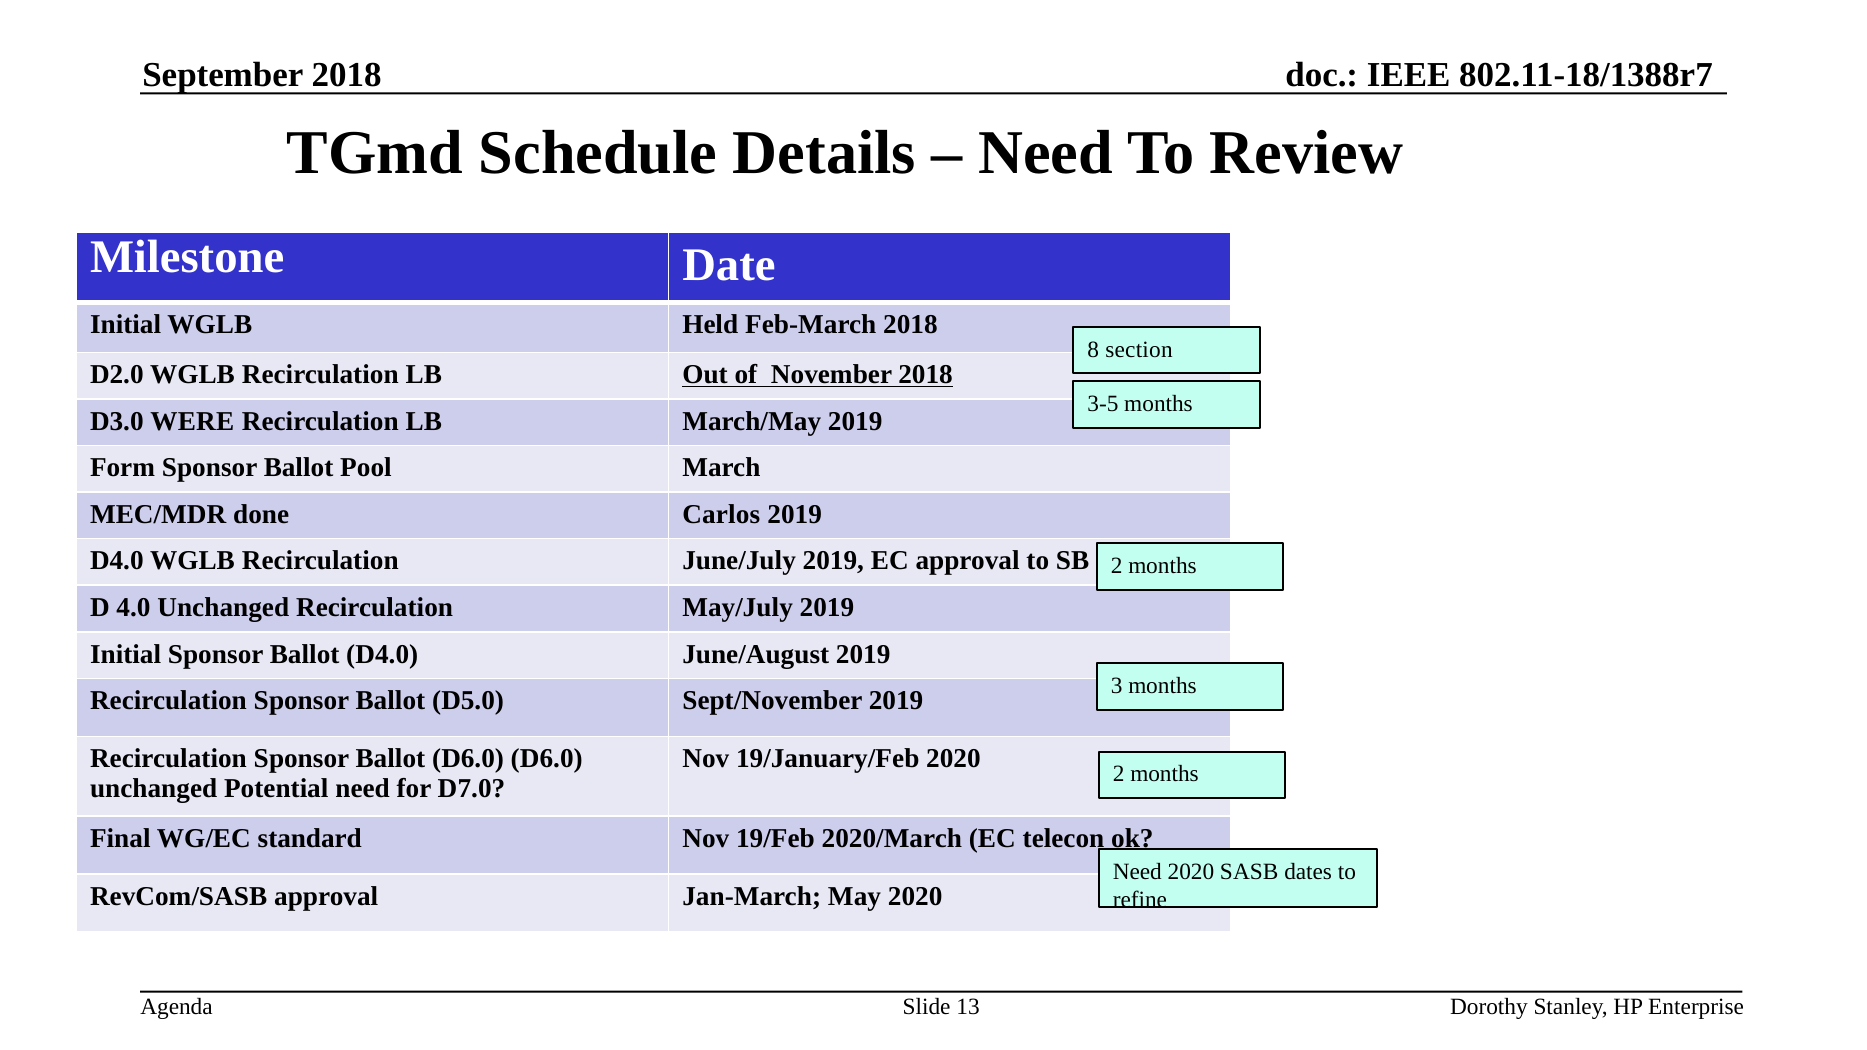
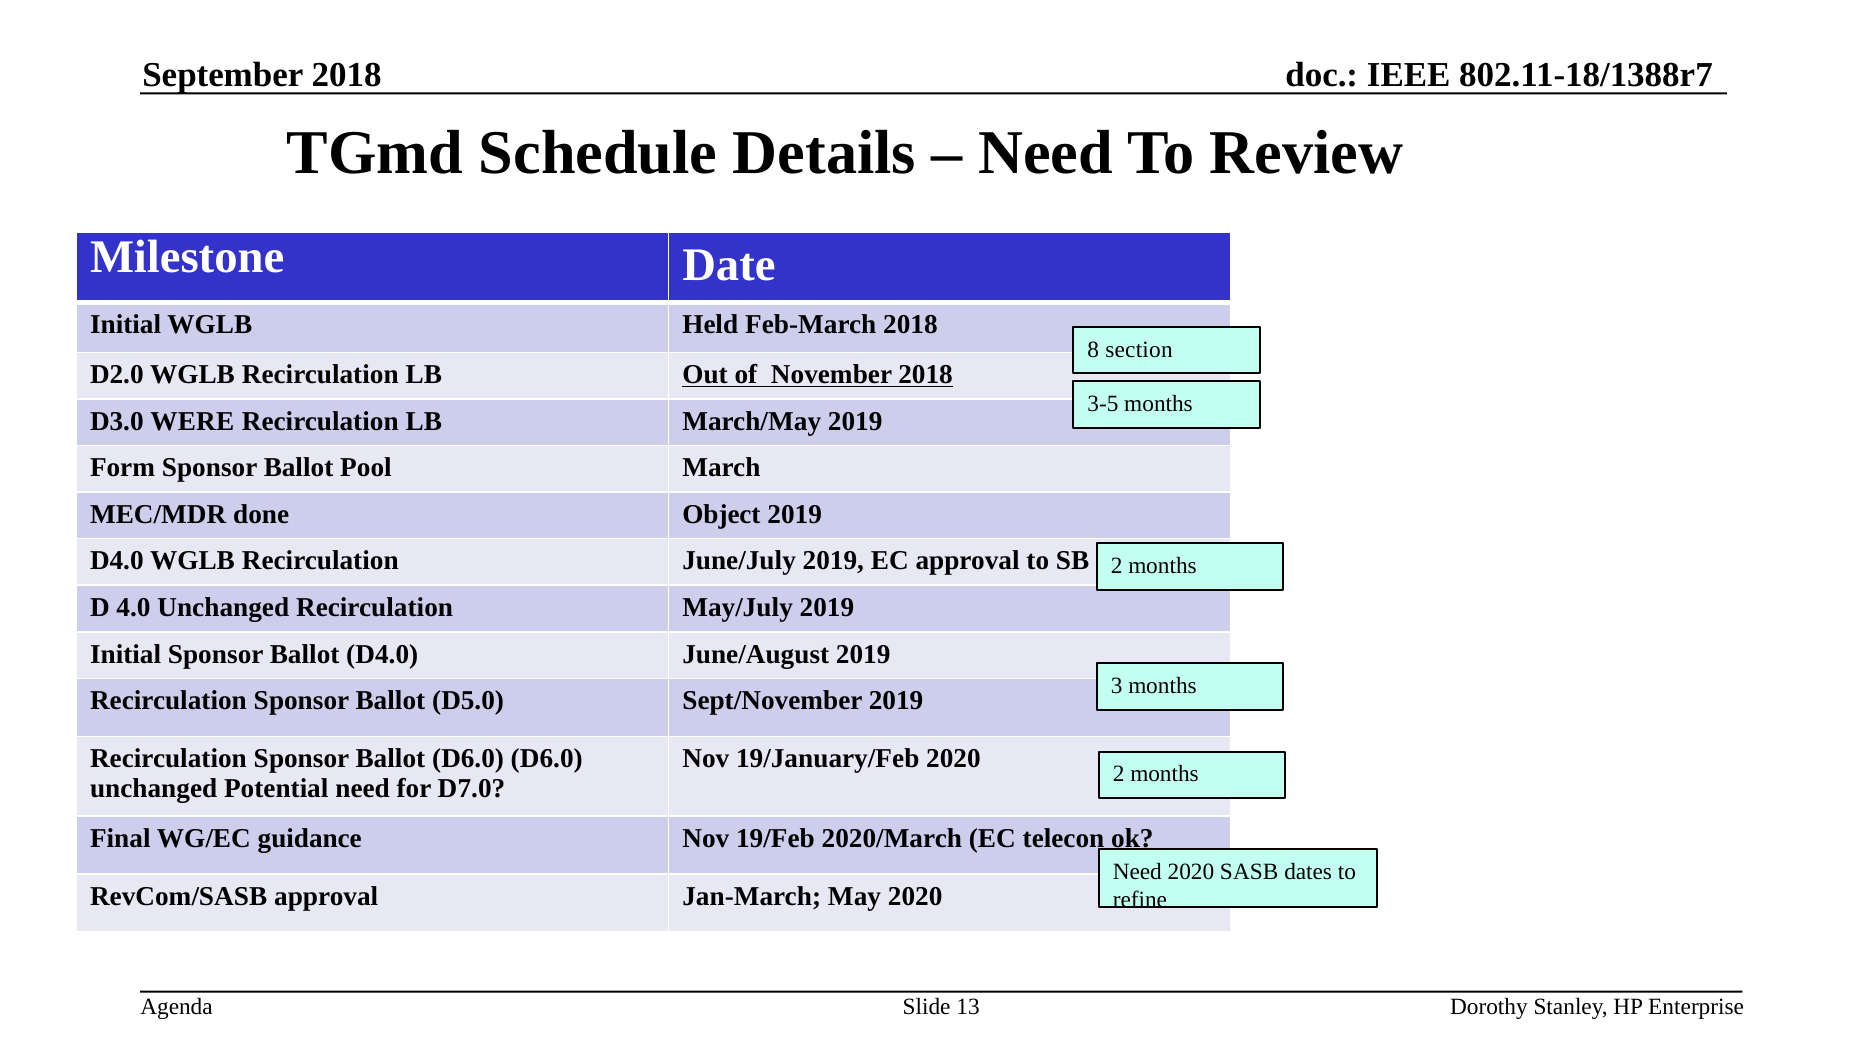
Carlos: Carlos -> Object
standard: standard -> guidance
